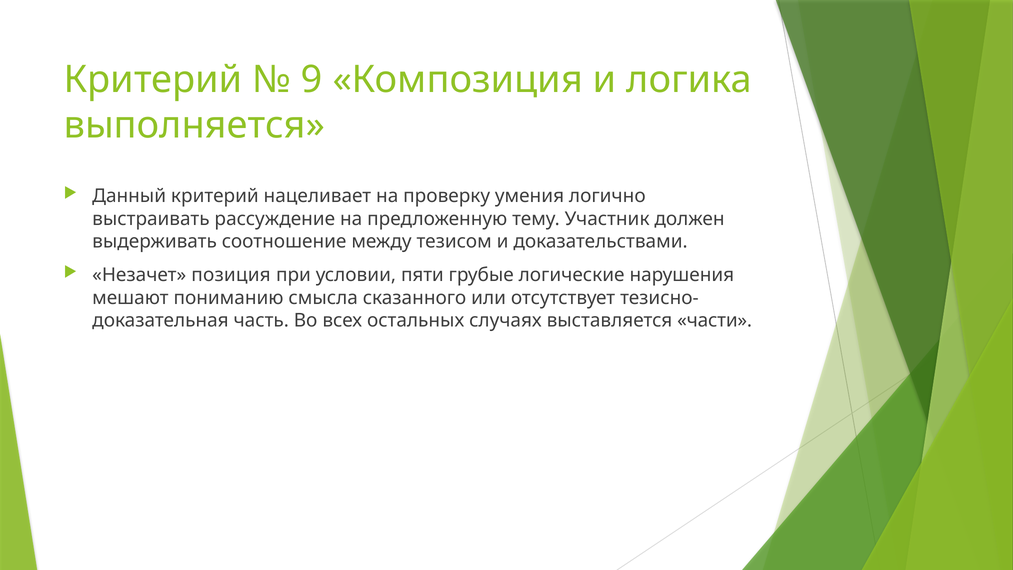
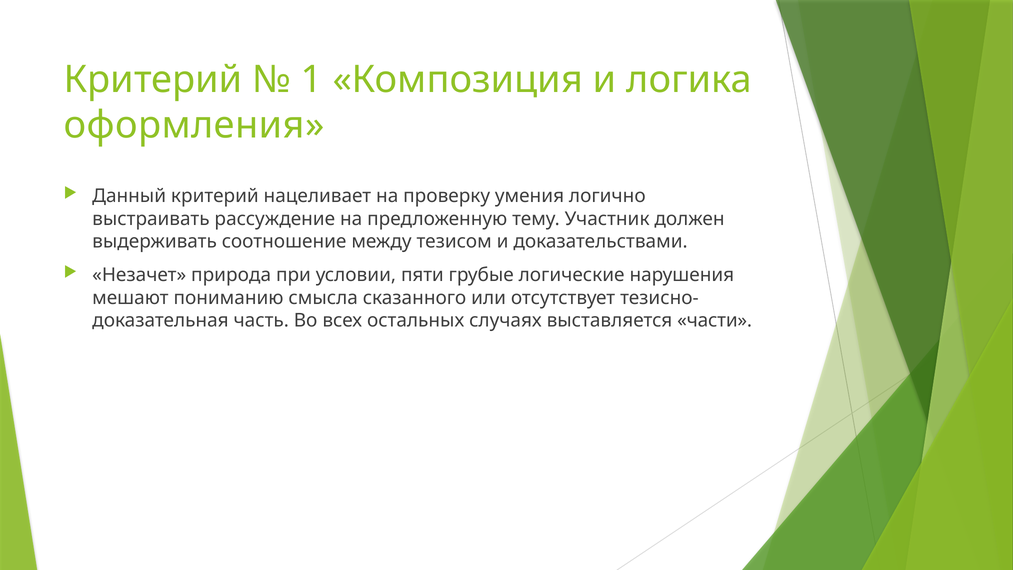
9: 9 -> 1
выполняется: выполняется -> оформления
позиция: позиция -> природа
